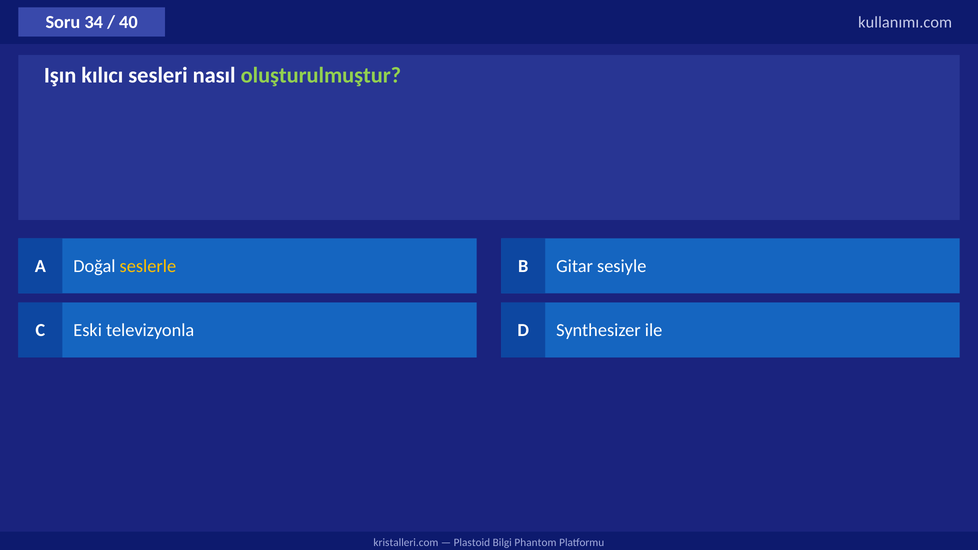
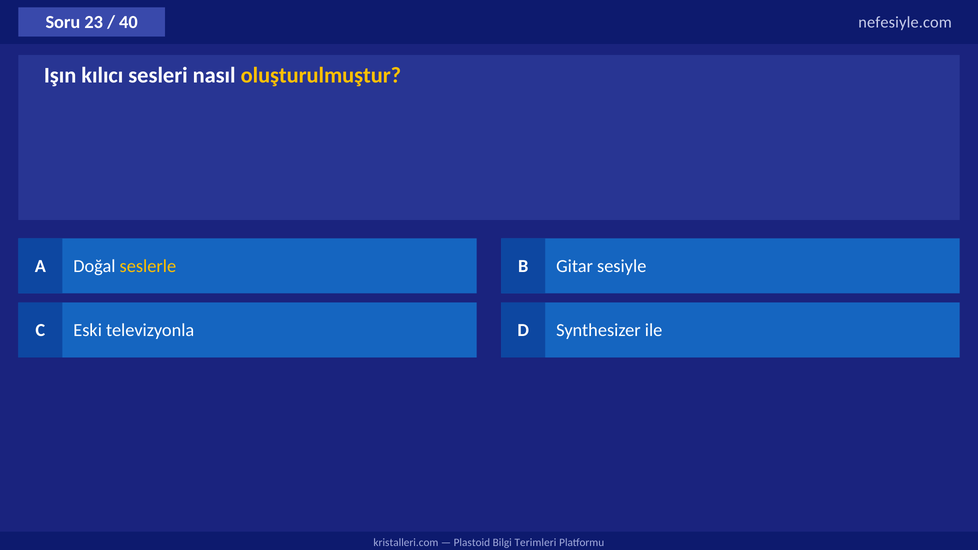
34: 34 -> 23
kullanımı.com: kullanımı.com -> nefesiyle.com
oluşturulmuştur colour: light green -> yellow
Phantom: Phantom -> Terimleri
